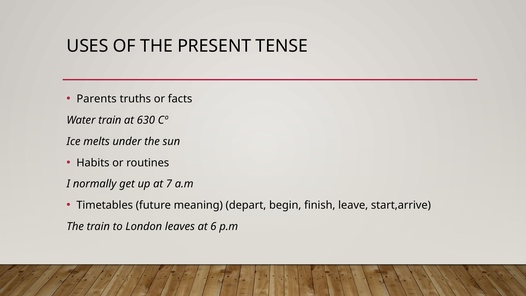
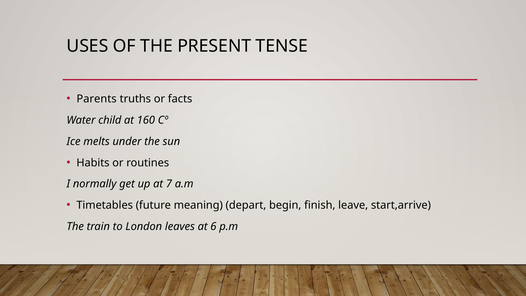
Water train: train -> child
630: 630 -> 160
